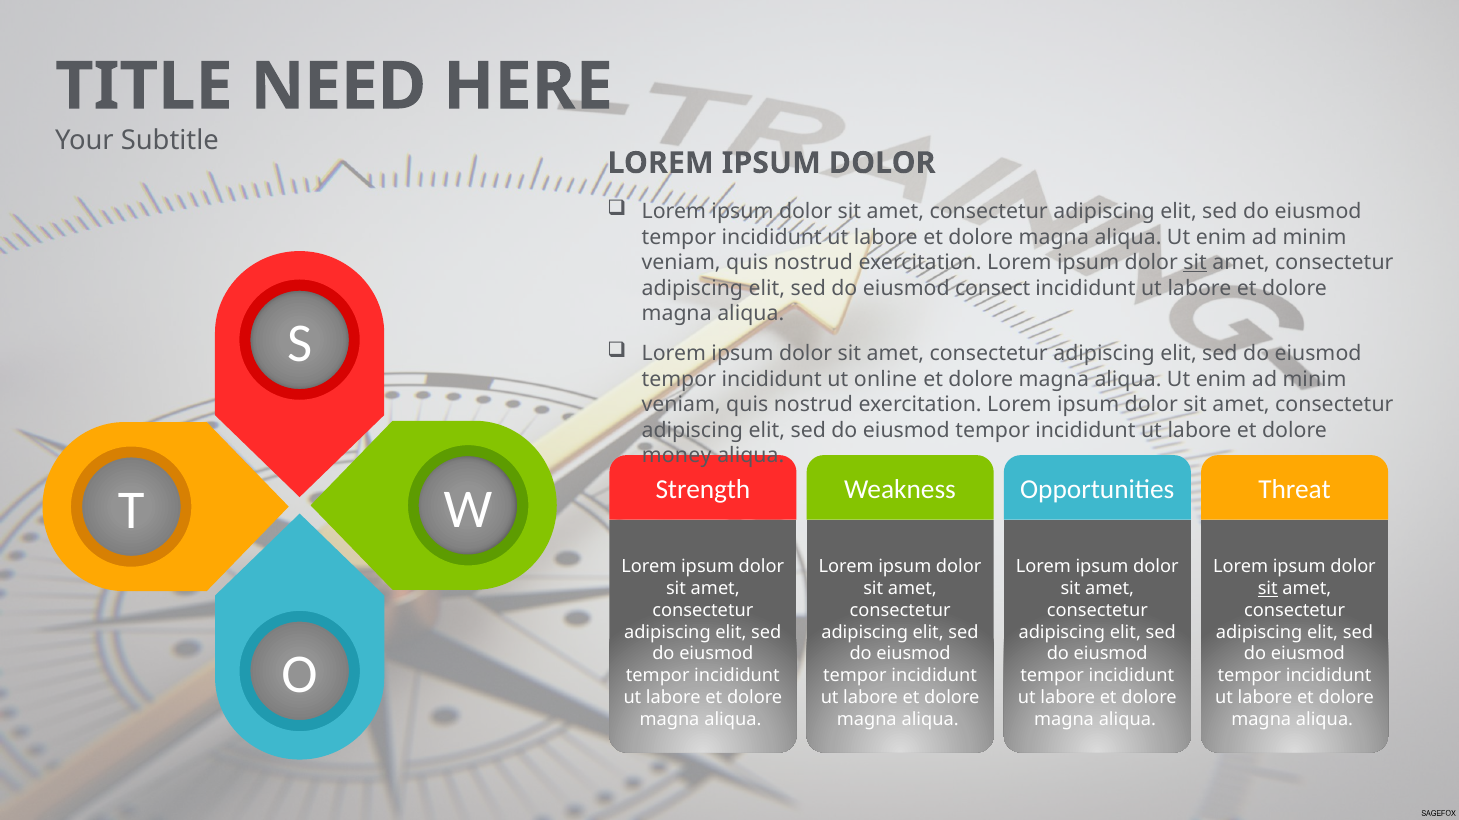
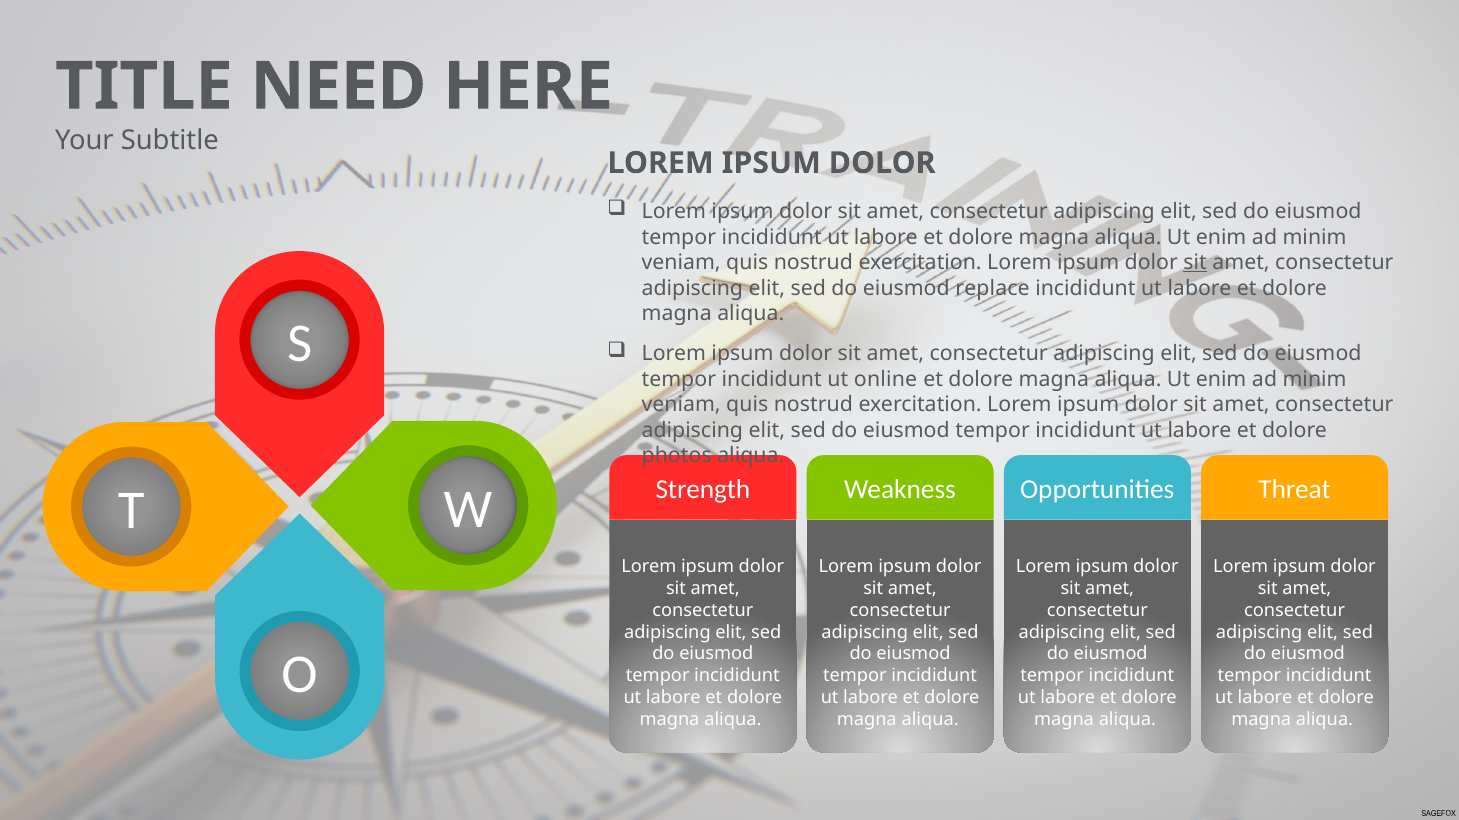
consect: consect -> replace
money: money -> photos
sit at (1268, 589) underline: present -> none
